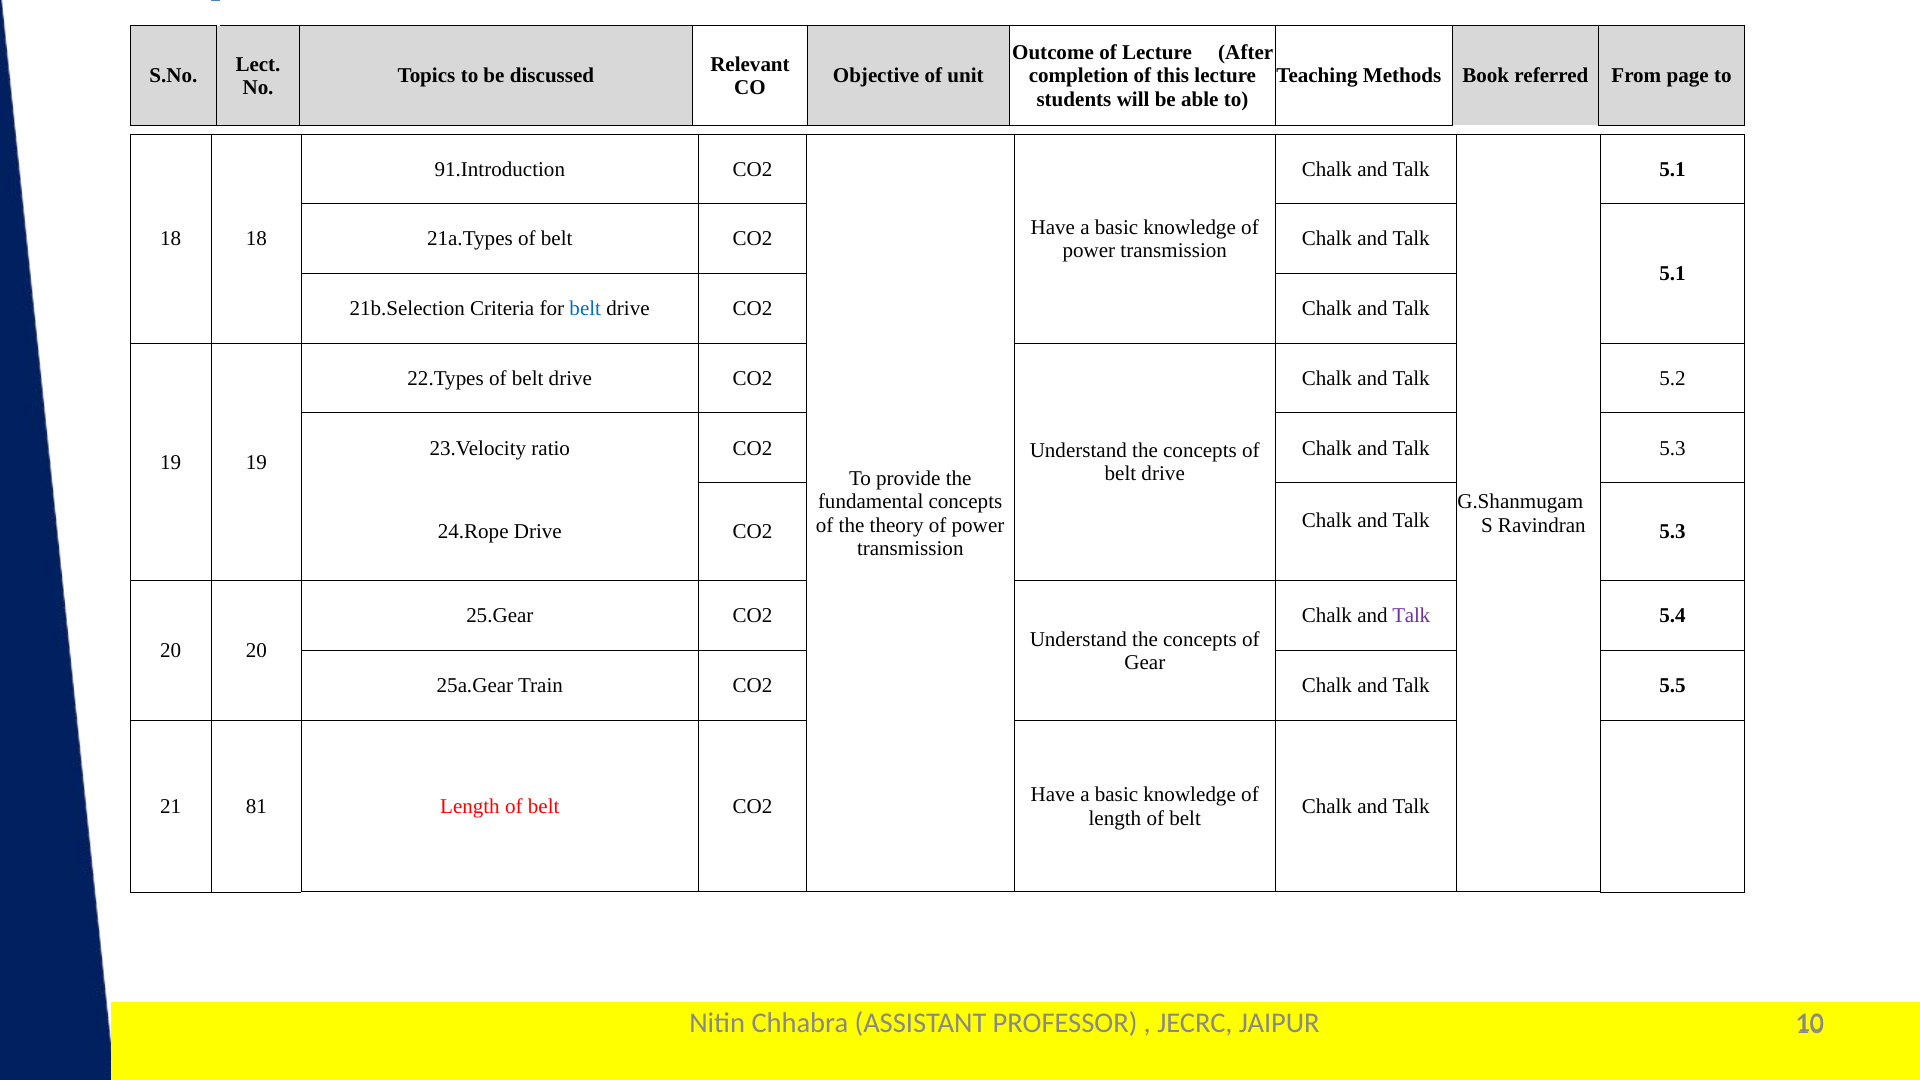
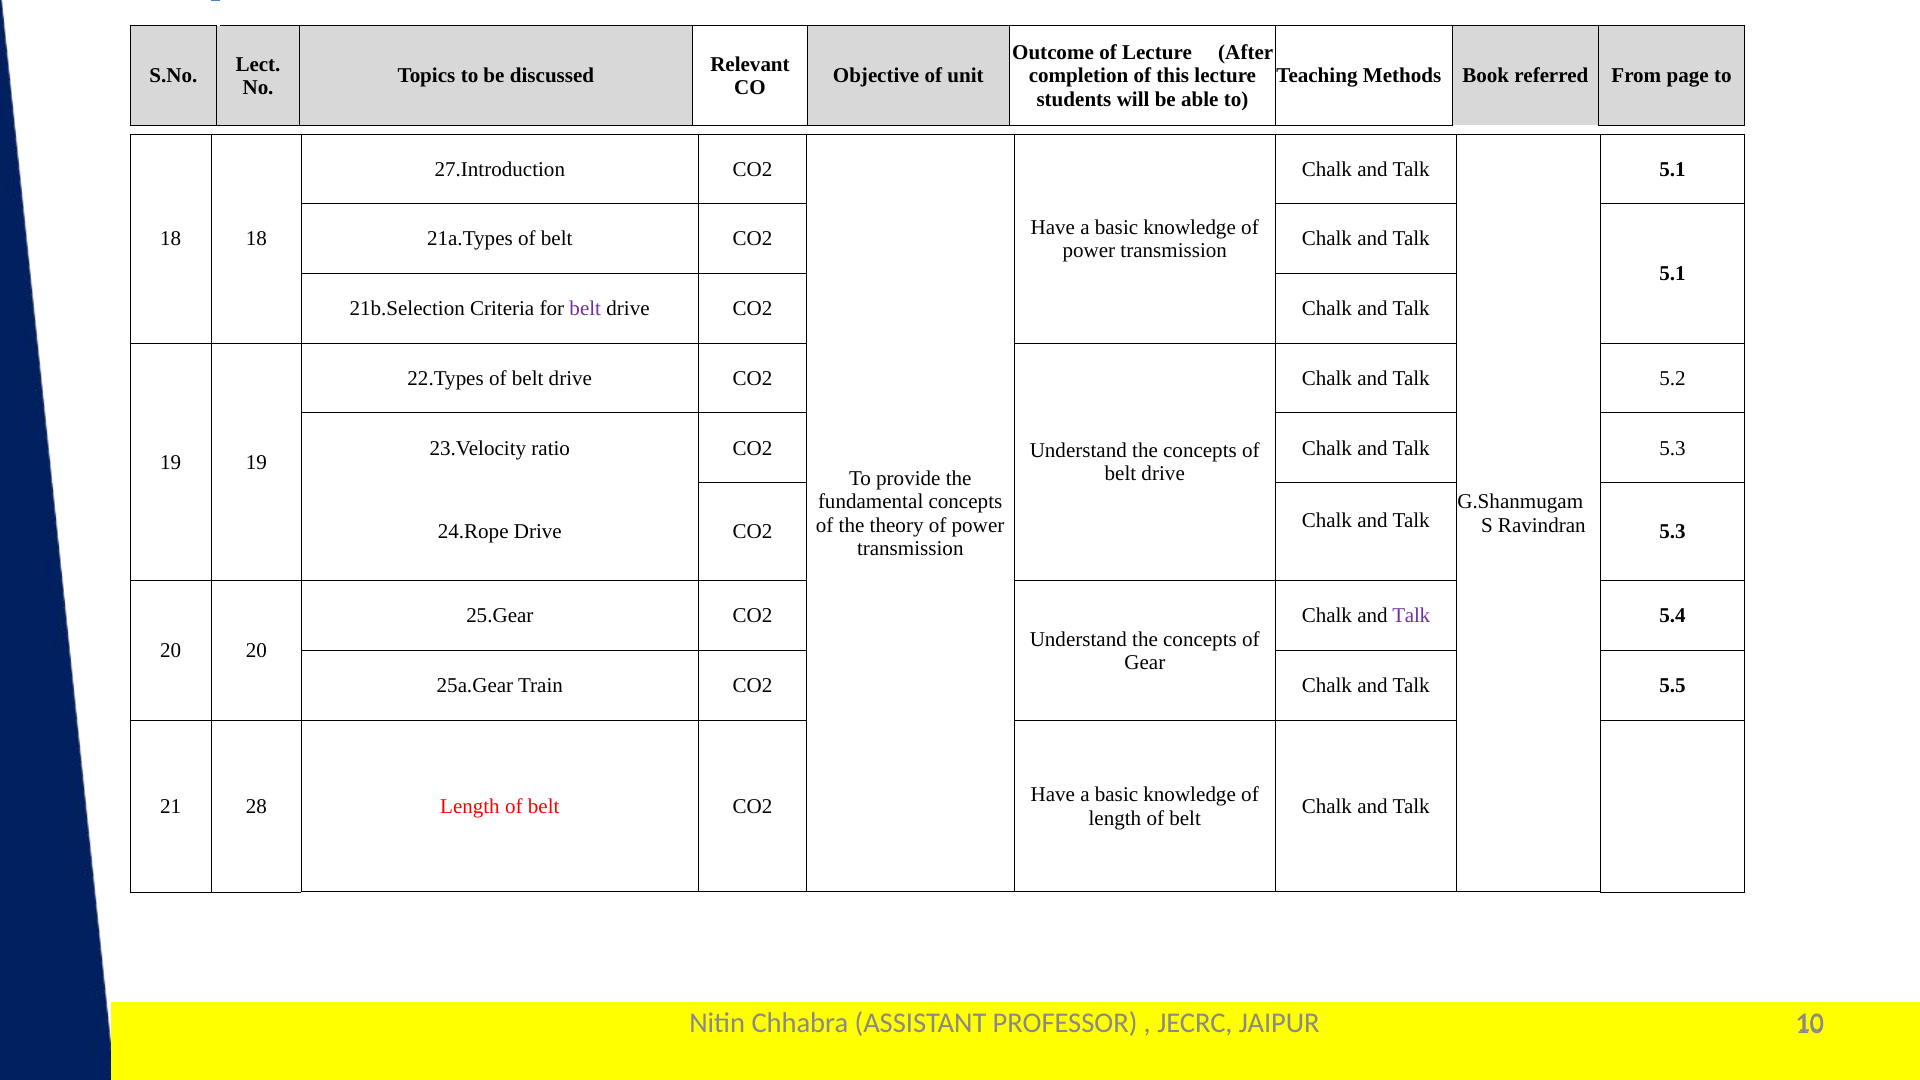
91.Introduction: 91.Introduction -> 27.Introduction
belt at (585, 309) colour: blue -> purple
81: 81 -> 28
